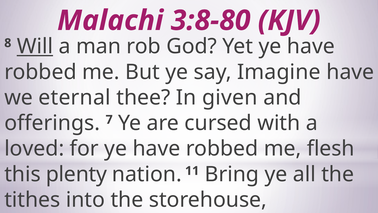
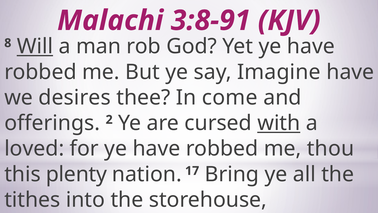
3:8-80: 3:8-80 -> 3:8-91
eternal: eternal -> desires
given: given -> come
7: 7 -> 2
with underline: none -> present
flesh: flesh -> thou
11: 11 -> 17
